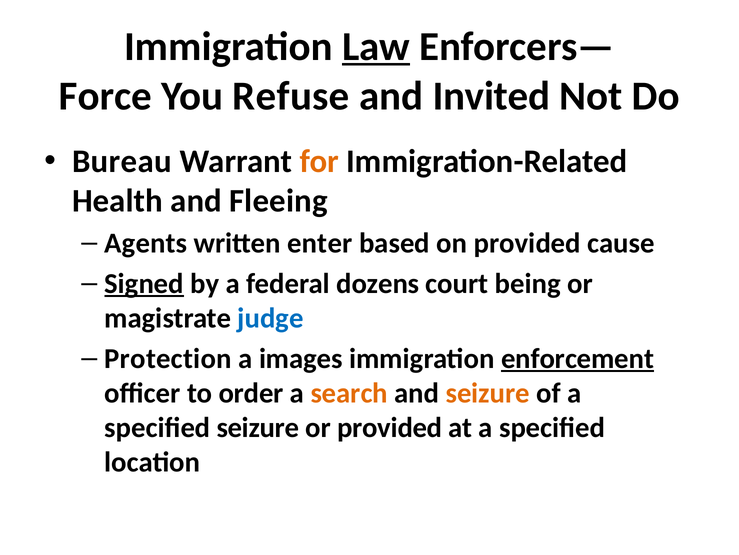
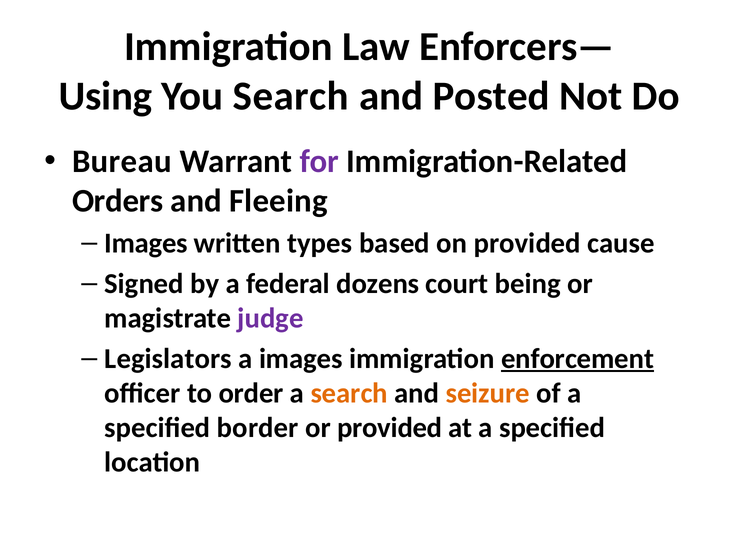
Law underline: present -> none
Force: Force -> Using
You Refuse: Refuse -> Search
Invited: Invited -> Posted
for colour: orange -> purple
Health: Health -> Orders
Agents at (146, 243): Agents -> Images
enter: enter -> types
Signed underline: present -> none
judge colour: blue -> purple
Protection: Protection -> Legislators
specified seizure: seizure -> border
